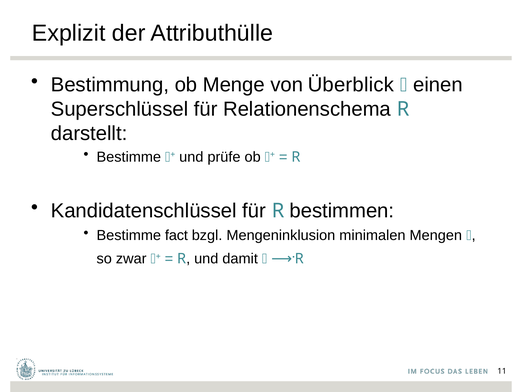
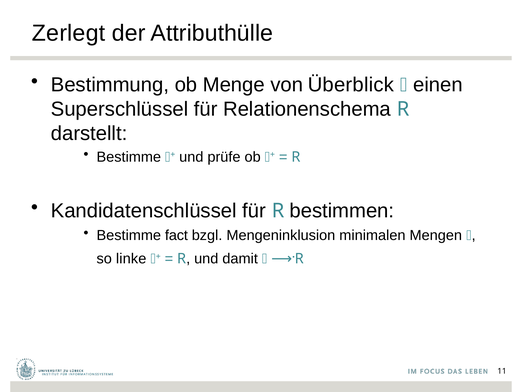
Explizit: Explizit -> Zerlegt
zwar: zwar -> linke
